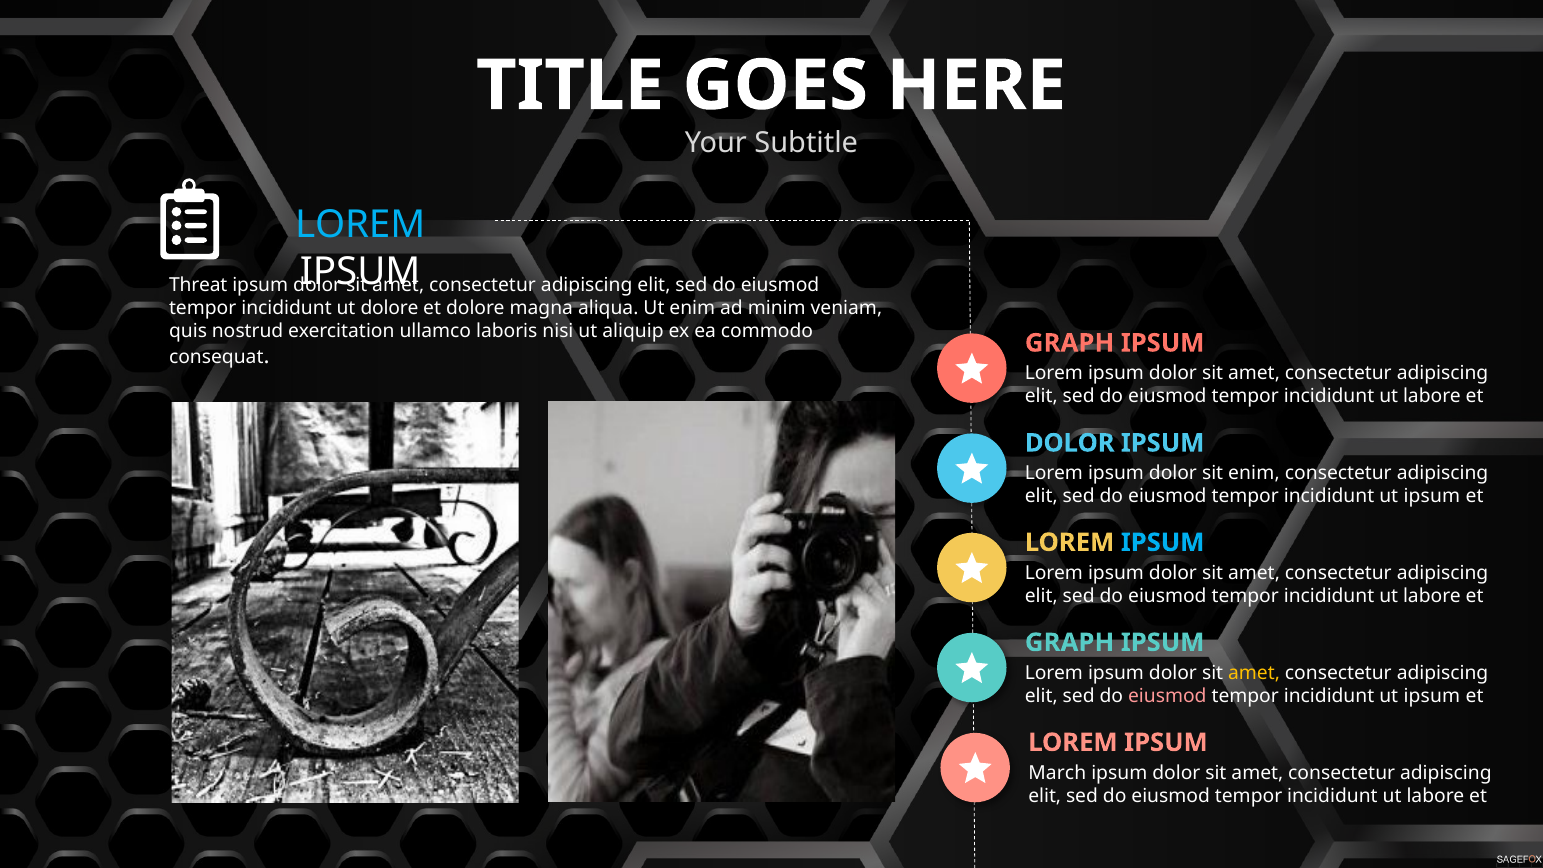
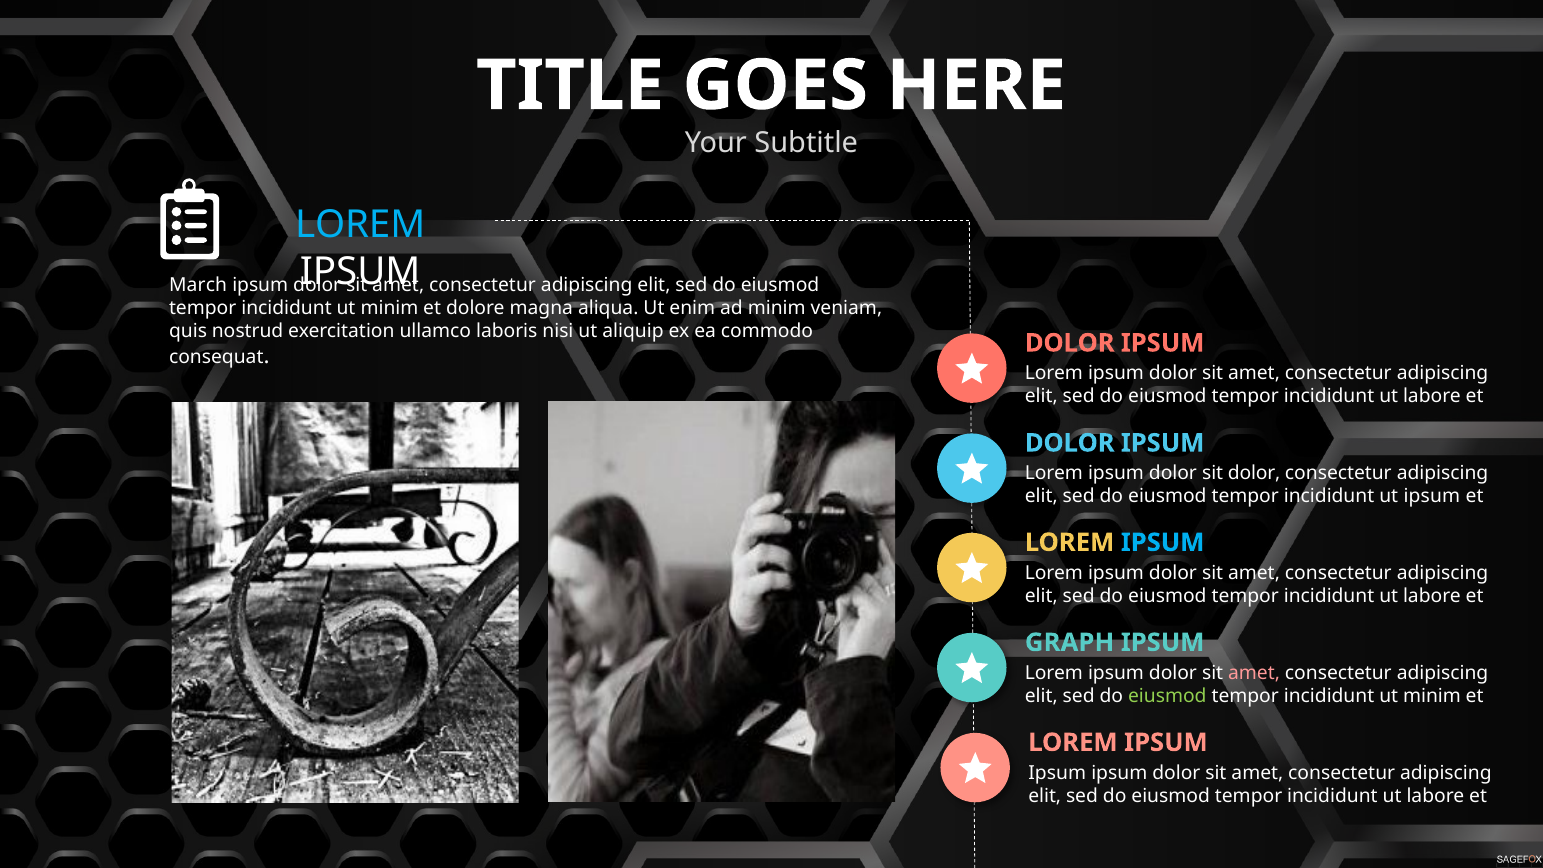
Threat: Threat -> March
dolore at (390, 308): dolore -> minim
GRAPH at (1070, 343): GRAPH -> DOLOR
sit enim: enim -> dolor
amet at (1254, 673) colour: yellow -> pink
eiusmod at (1167, 696) colour: pink -> light green
ipsum at (1432, 696): ipsum -> minim
March at (1057, 773): March -> Ipsum
